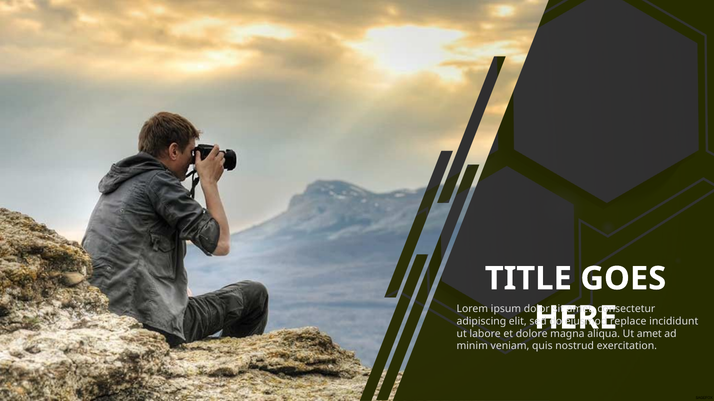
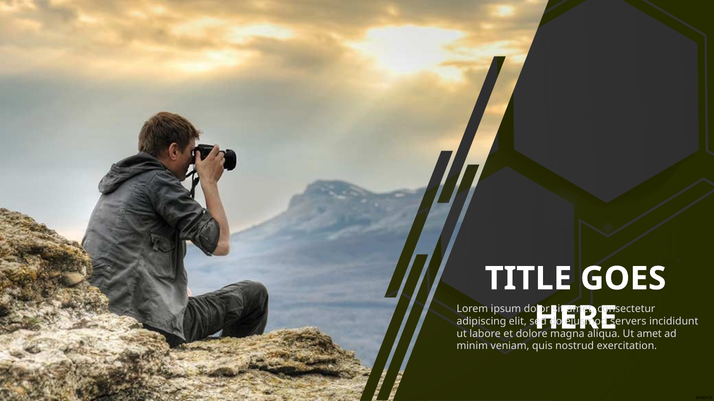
replace: replace -> servers
